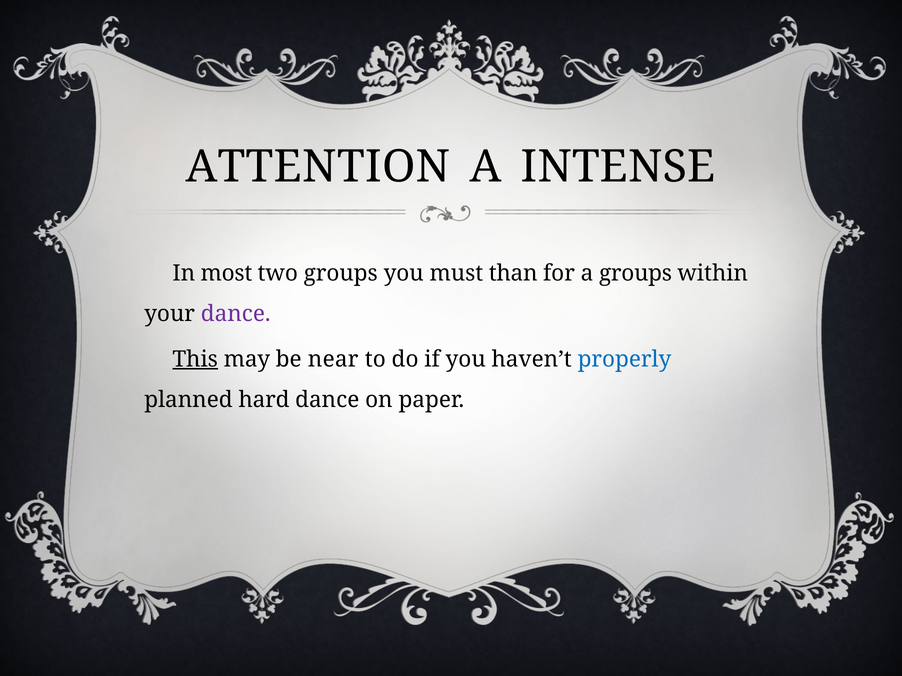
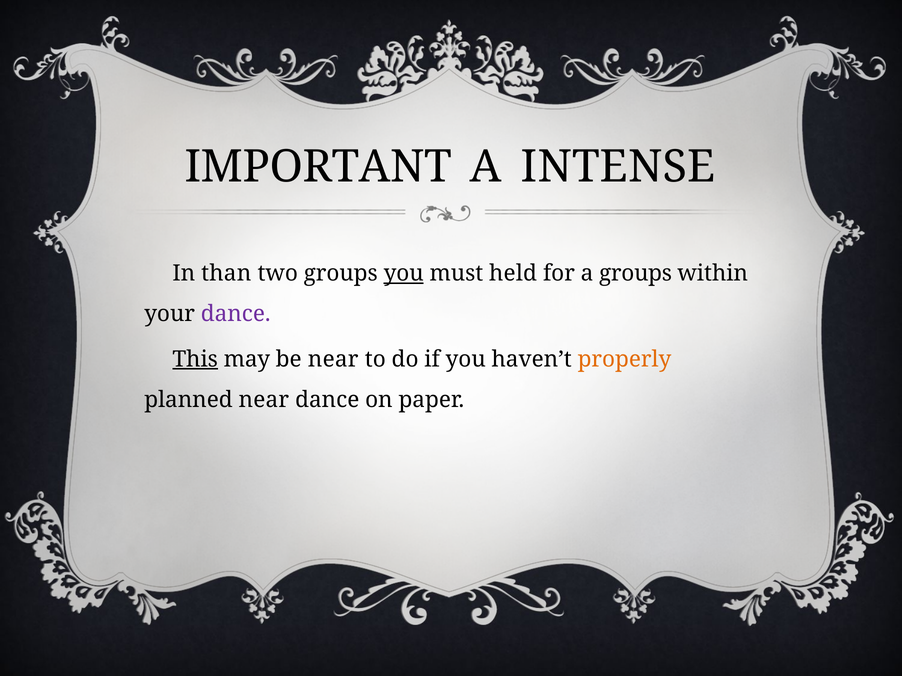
ATTENTION: ATTENTION -> IMPORTANT
most: most -> than
you at (404, 274) underline: none -> present
than: than -> held
properly colour: blue -> orange
planned hard: hard -> near
